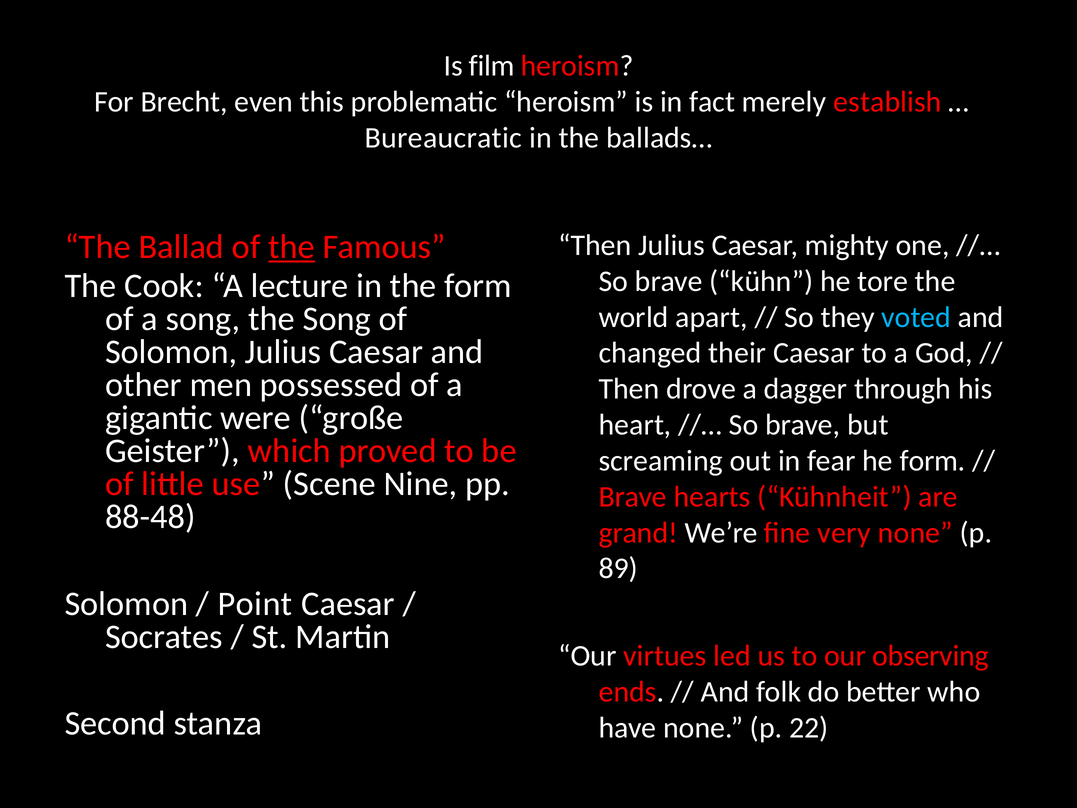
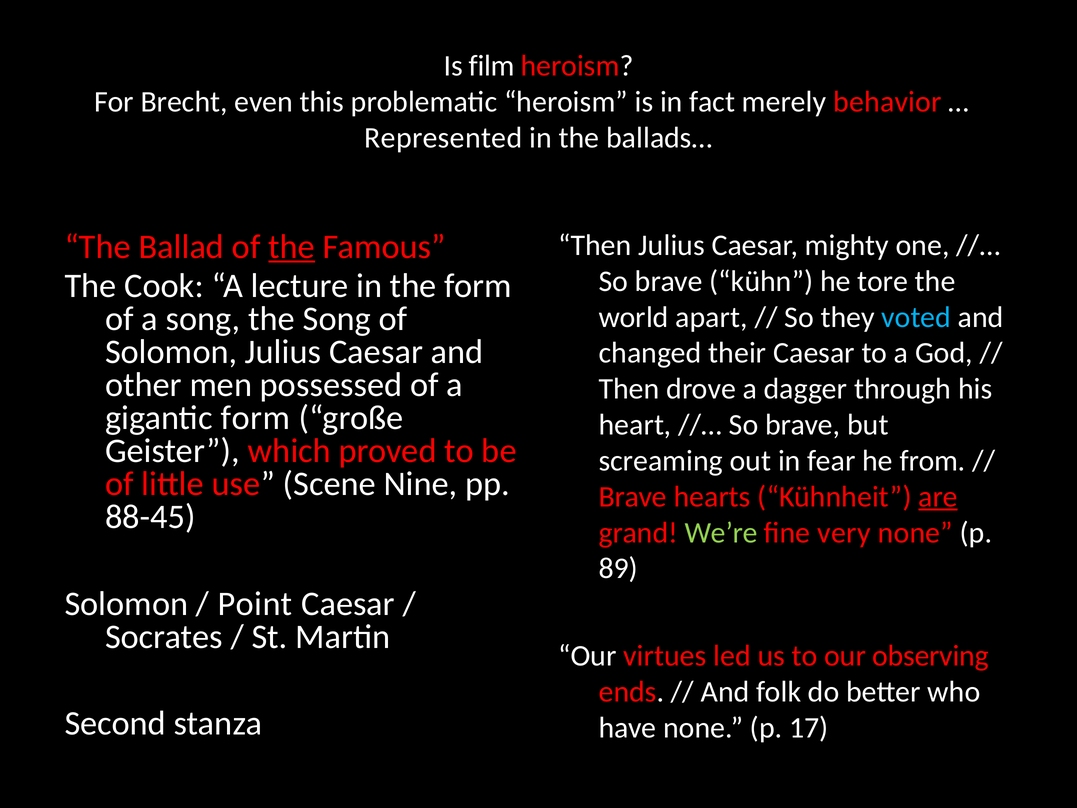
establish: establish -> behavior
Bureaucratic: Bureaucratic -> Represented
gigantic were: were -> form
he form: form -> from
are underline: none -> present
88-48: 88-48 -> 88-45
We’re colour: white -> light green
22: 22 -> 17
